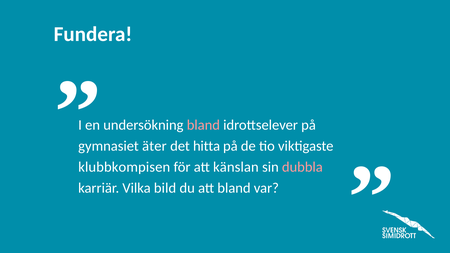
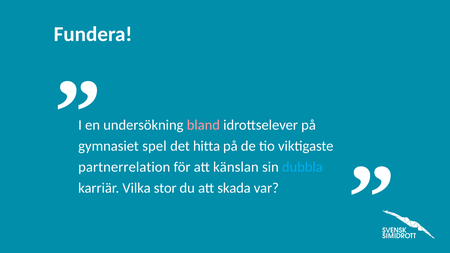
äter: äter -> spel
klubbkompisen: klubbkompisen -> partnerrelation
dubbla colour: pink -> light blue
bild: bild -> stor
att bland: bland -> skada
